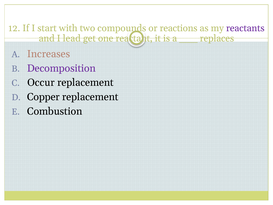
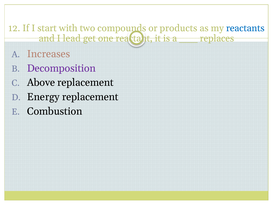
reactions: reactions -> products
reactants colour: purple -> blue
Occur: Occur -> Above
Copper: Copper -> Energy
